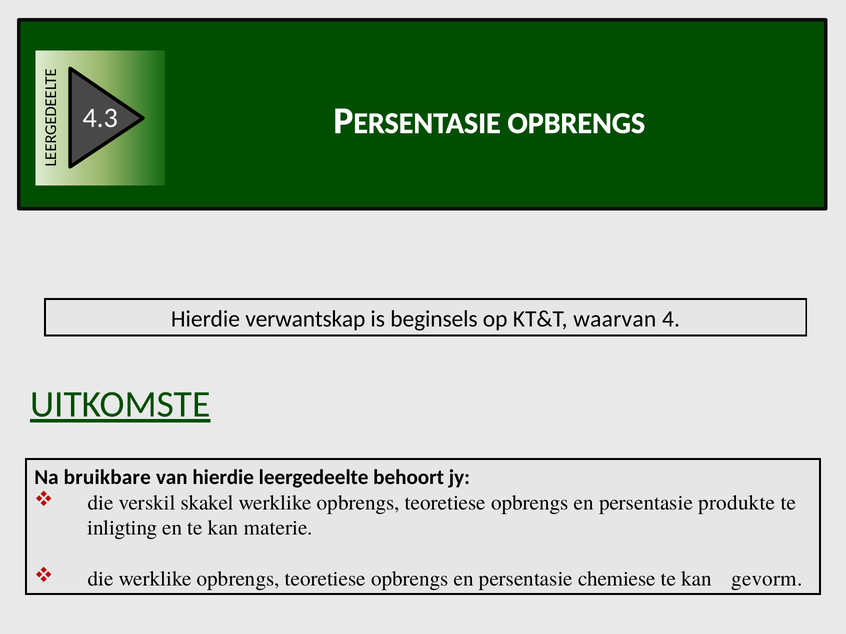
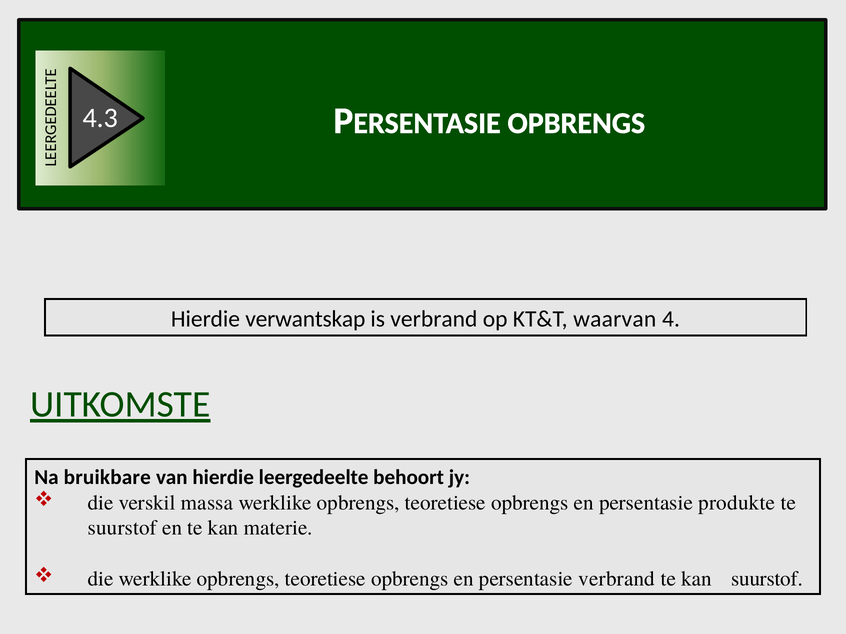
is beginsels: beginsels -> verbrand
skakel: skakel -> massa
inligting at (122, 528): inligting -> suurstof
persentasie chemiese: chemiese -> verbrand
kan gevorm: gevorm -> suurstof
